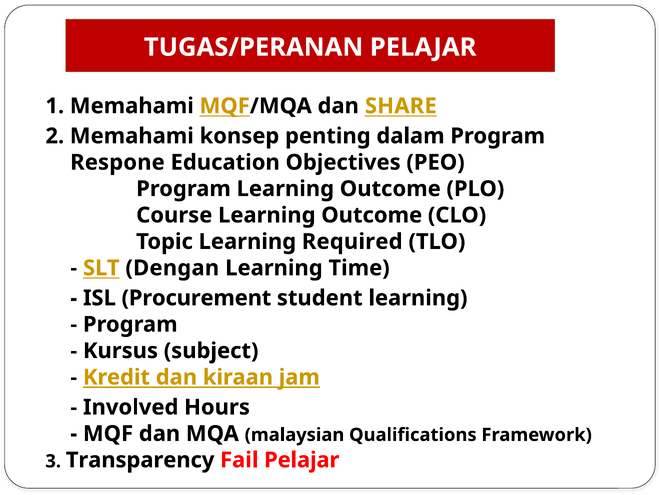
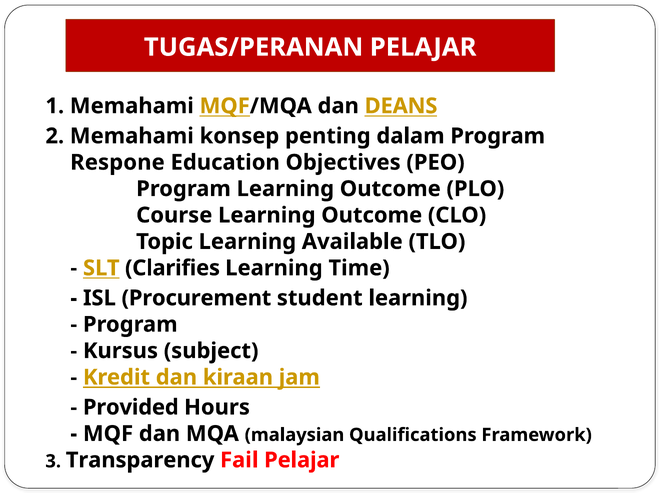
SHARE: SHARE -> DEANS
Required: Required -> Available
Dengan: Dengan -> Clarifies
Involved: Involved -> Provided
